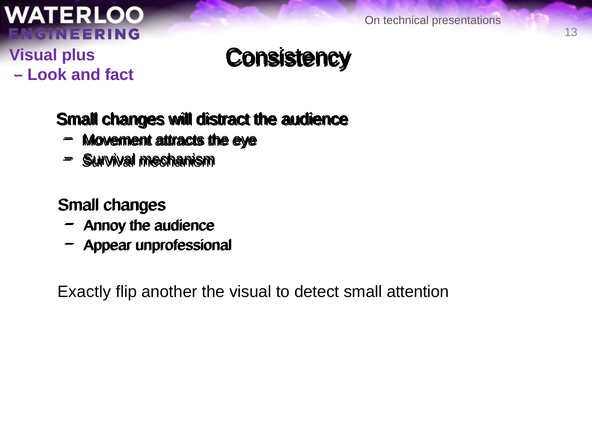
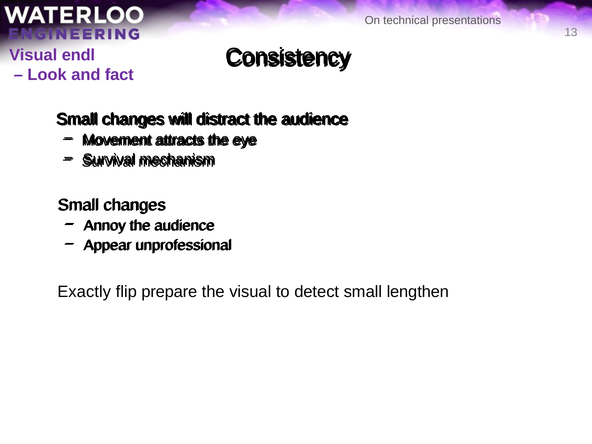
plus: plus -> endl
another: another -> prepare
attention: attention -> lengthen
